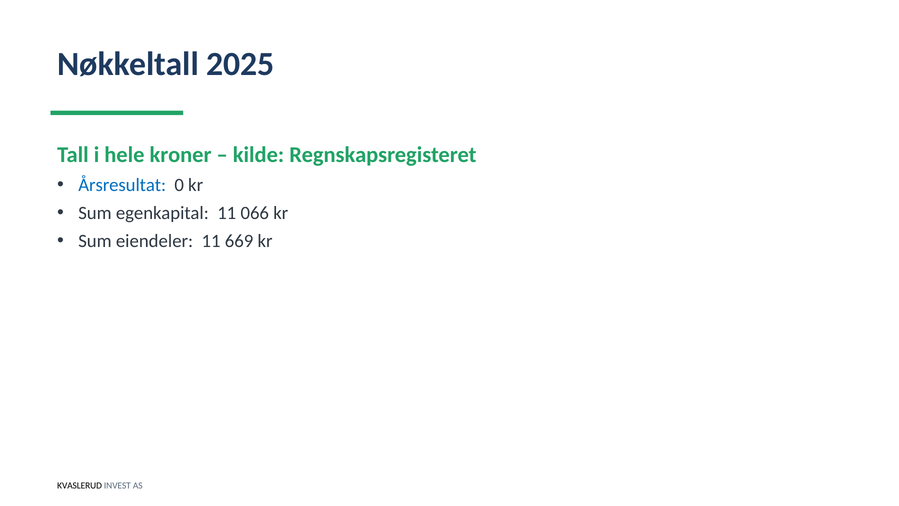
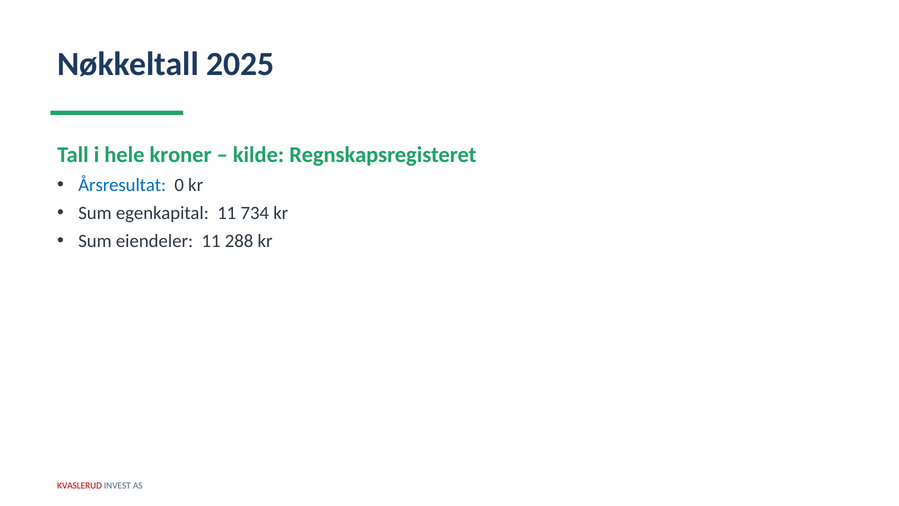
066: 066 -> 734
669: 669 -> 288
KVASLERUD colour: black -> red
